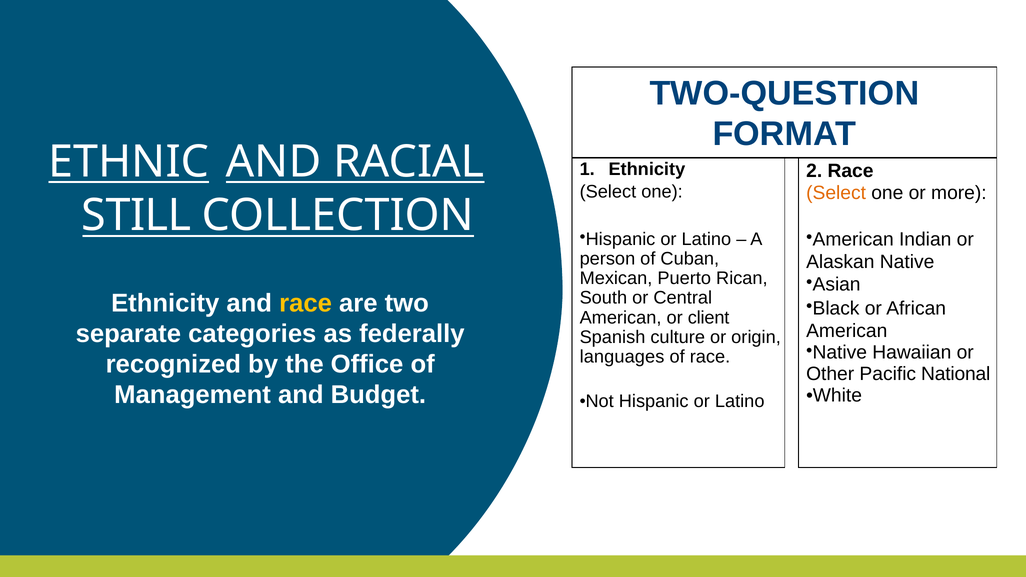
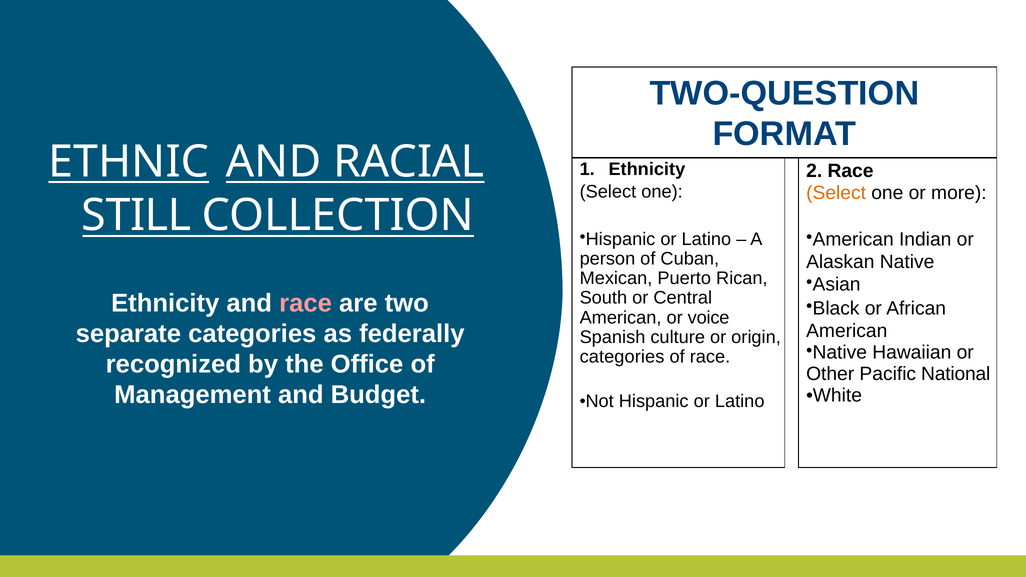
race at (306, 304) colour: yellow -> pink
client: client -> voice
languages at (622, 357): languages -> categories
